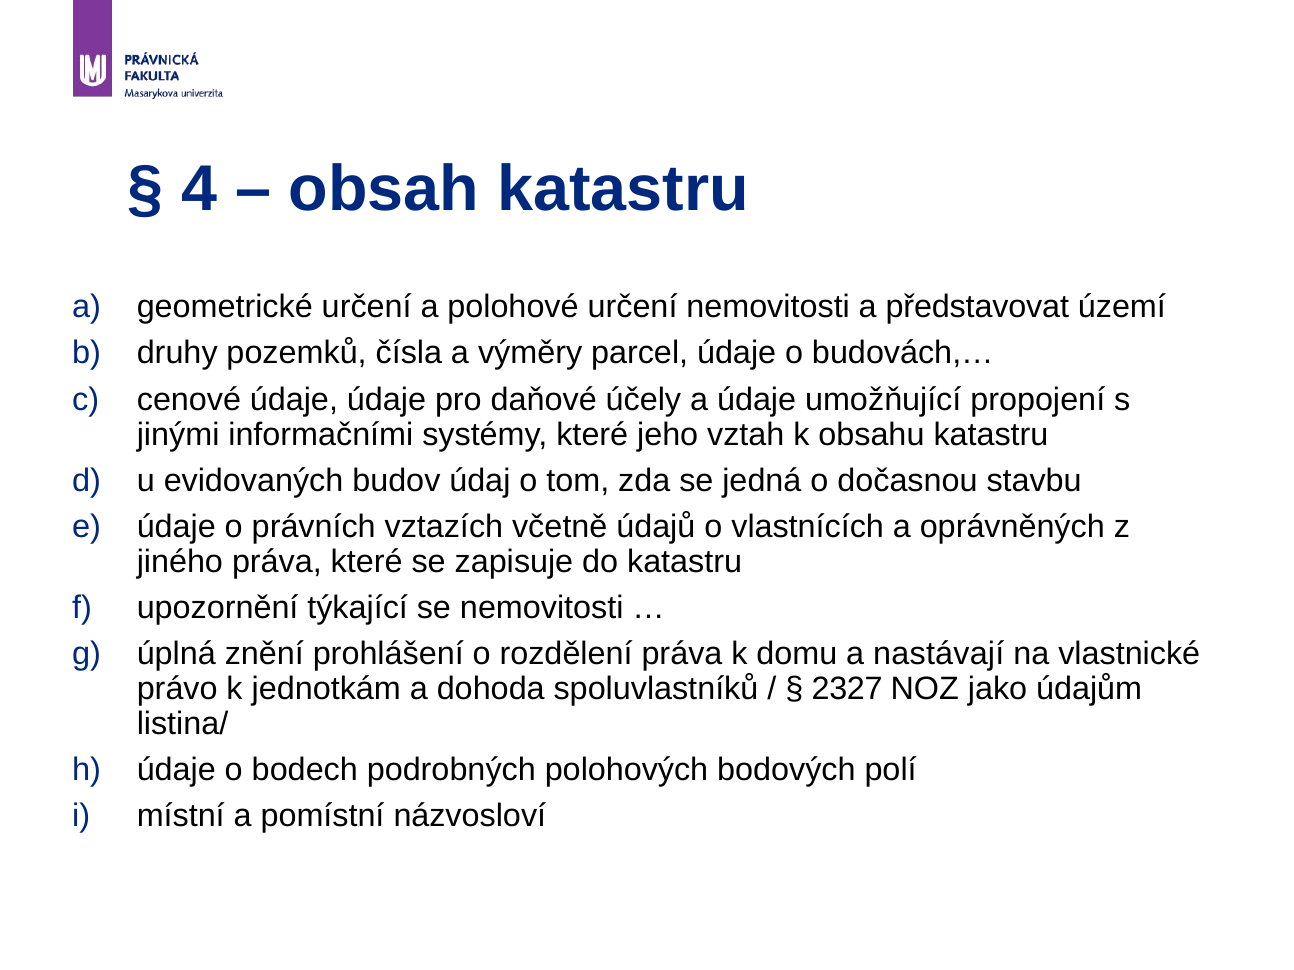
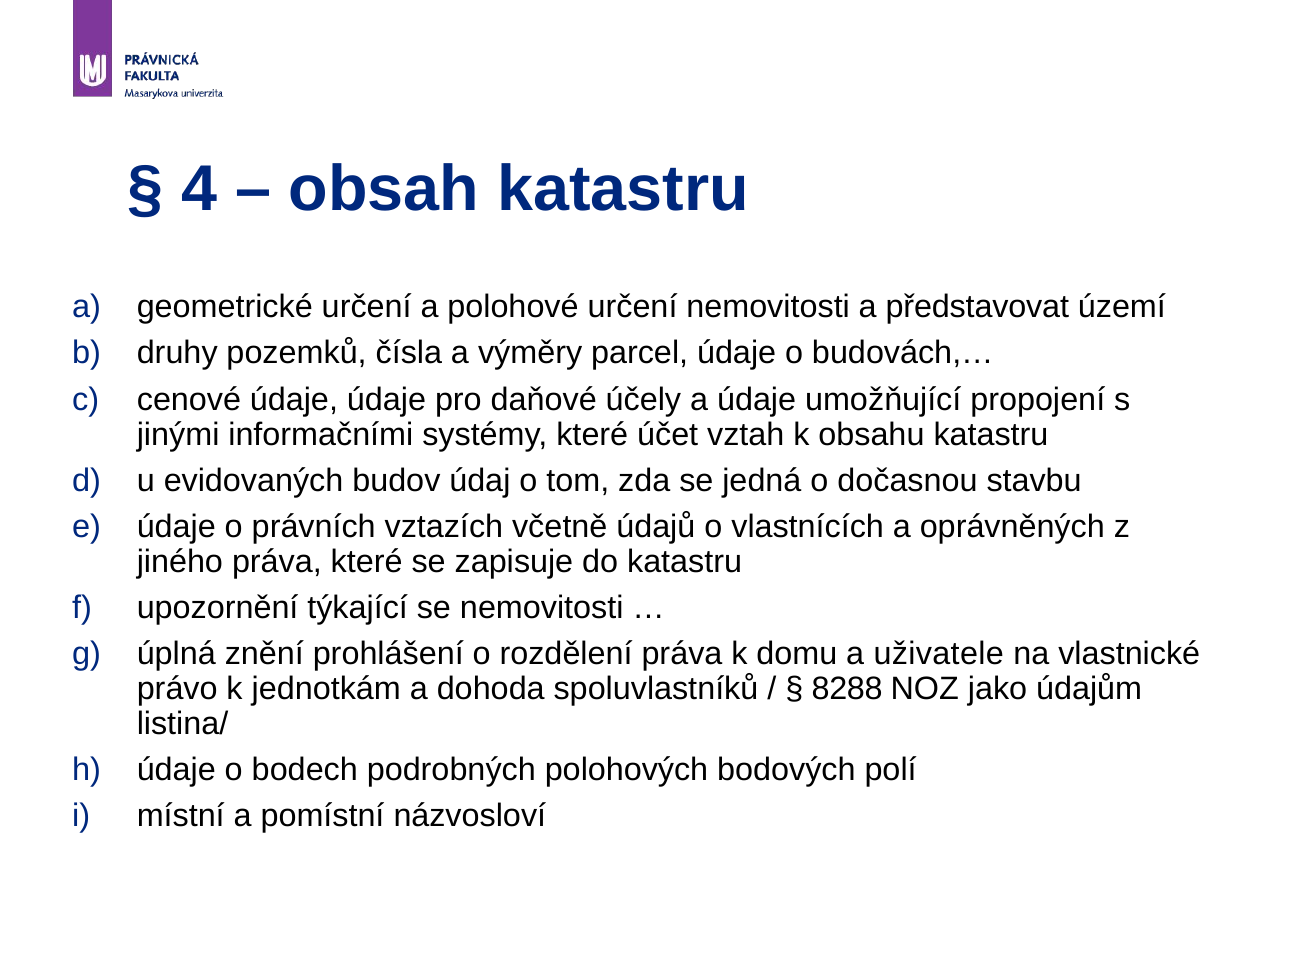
jeho: jeho -> účet
nastávají: nastávají -> uživatele
2327: 2327 -> 8288
